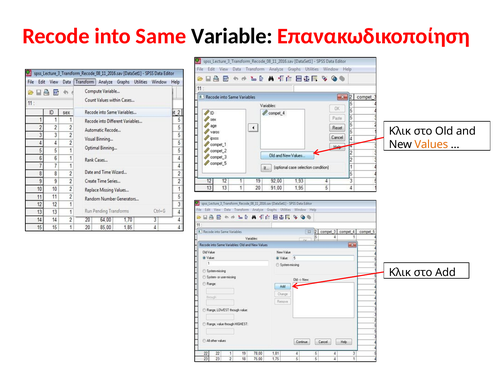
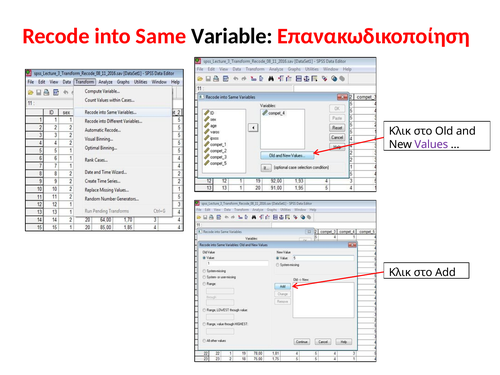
Values colour: orange -> purple
